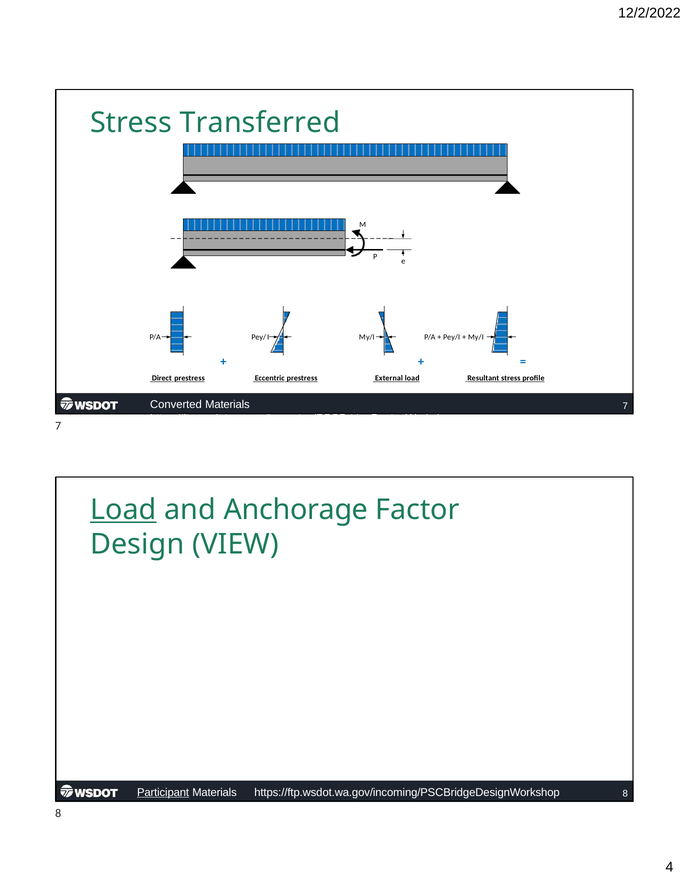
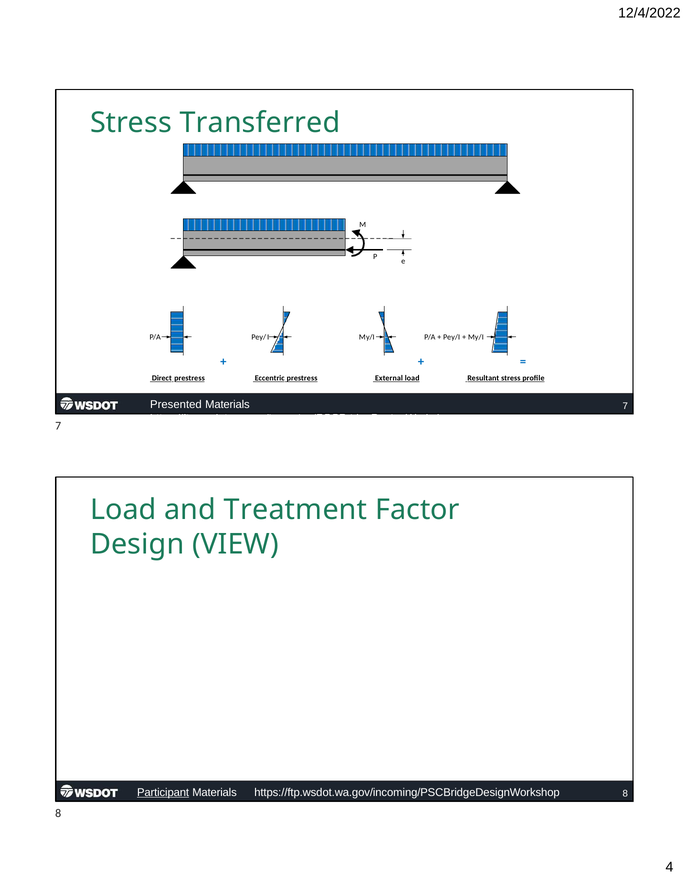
12/2/2022: 12/2/2022 -> 12/4/2022
Converted: Converted -> Presented
Load at (123, 510) underline: present -> none
Anchorage: Anchorage -> Treatment
